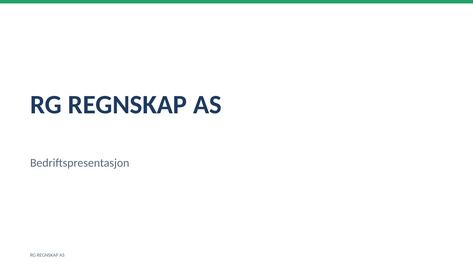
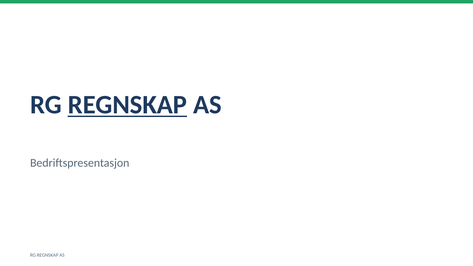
REGNSKAP at (127, 105) underline: none -> present
